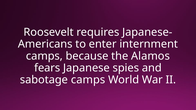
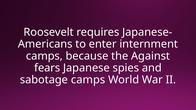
Alamos: Alamos -> Against
